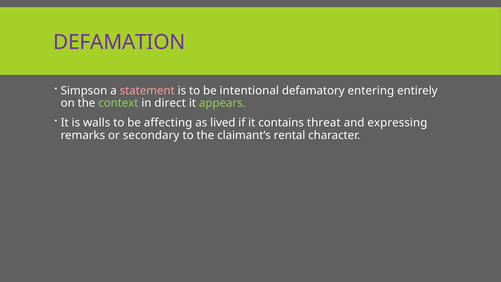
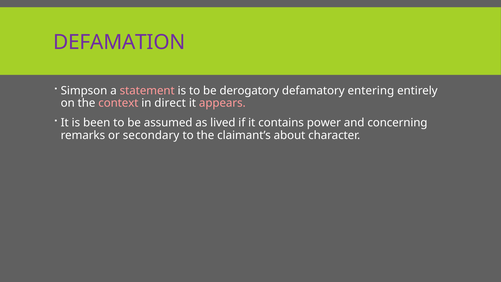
intentional: intentional -> derogatory
context colour: light green -> pink
appears colour: light green -> pink
walls: walls -> been
affecting: affecting -> assumed
threat: threat -> power
expressing: expressing -> concerning
rental: rental -> about
